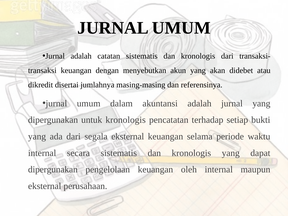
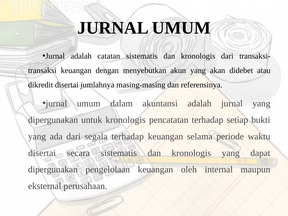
segala eksternal: eksternal -> terhadap
internal at (42, 153): internal -> disertai
